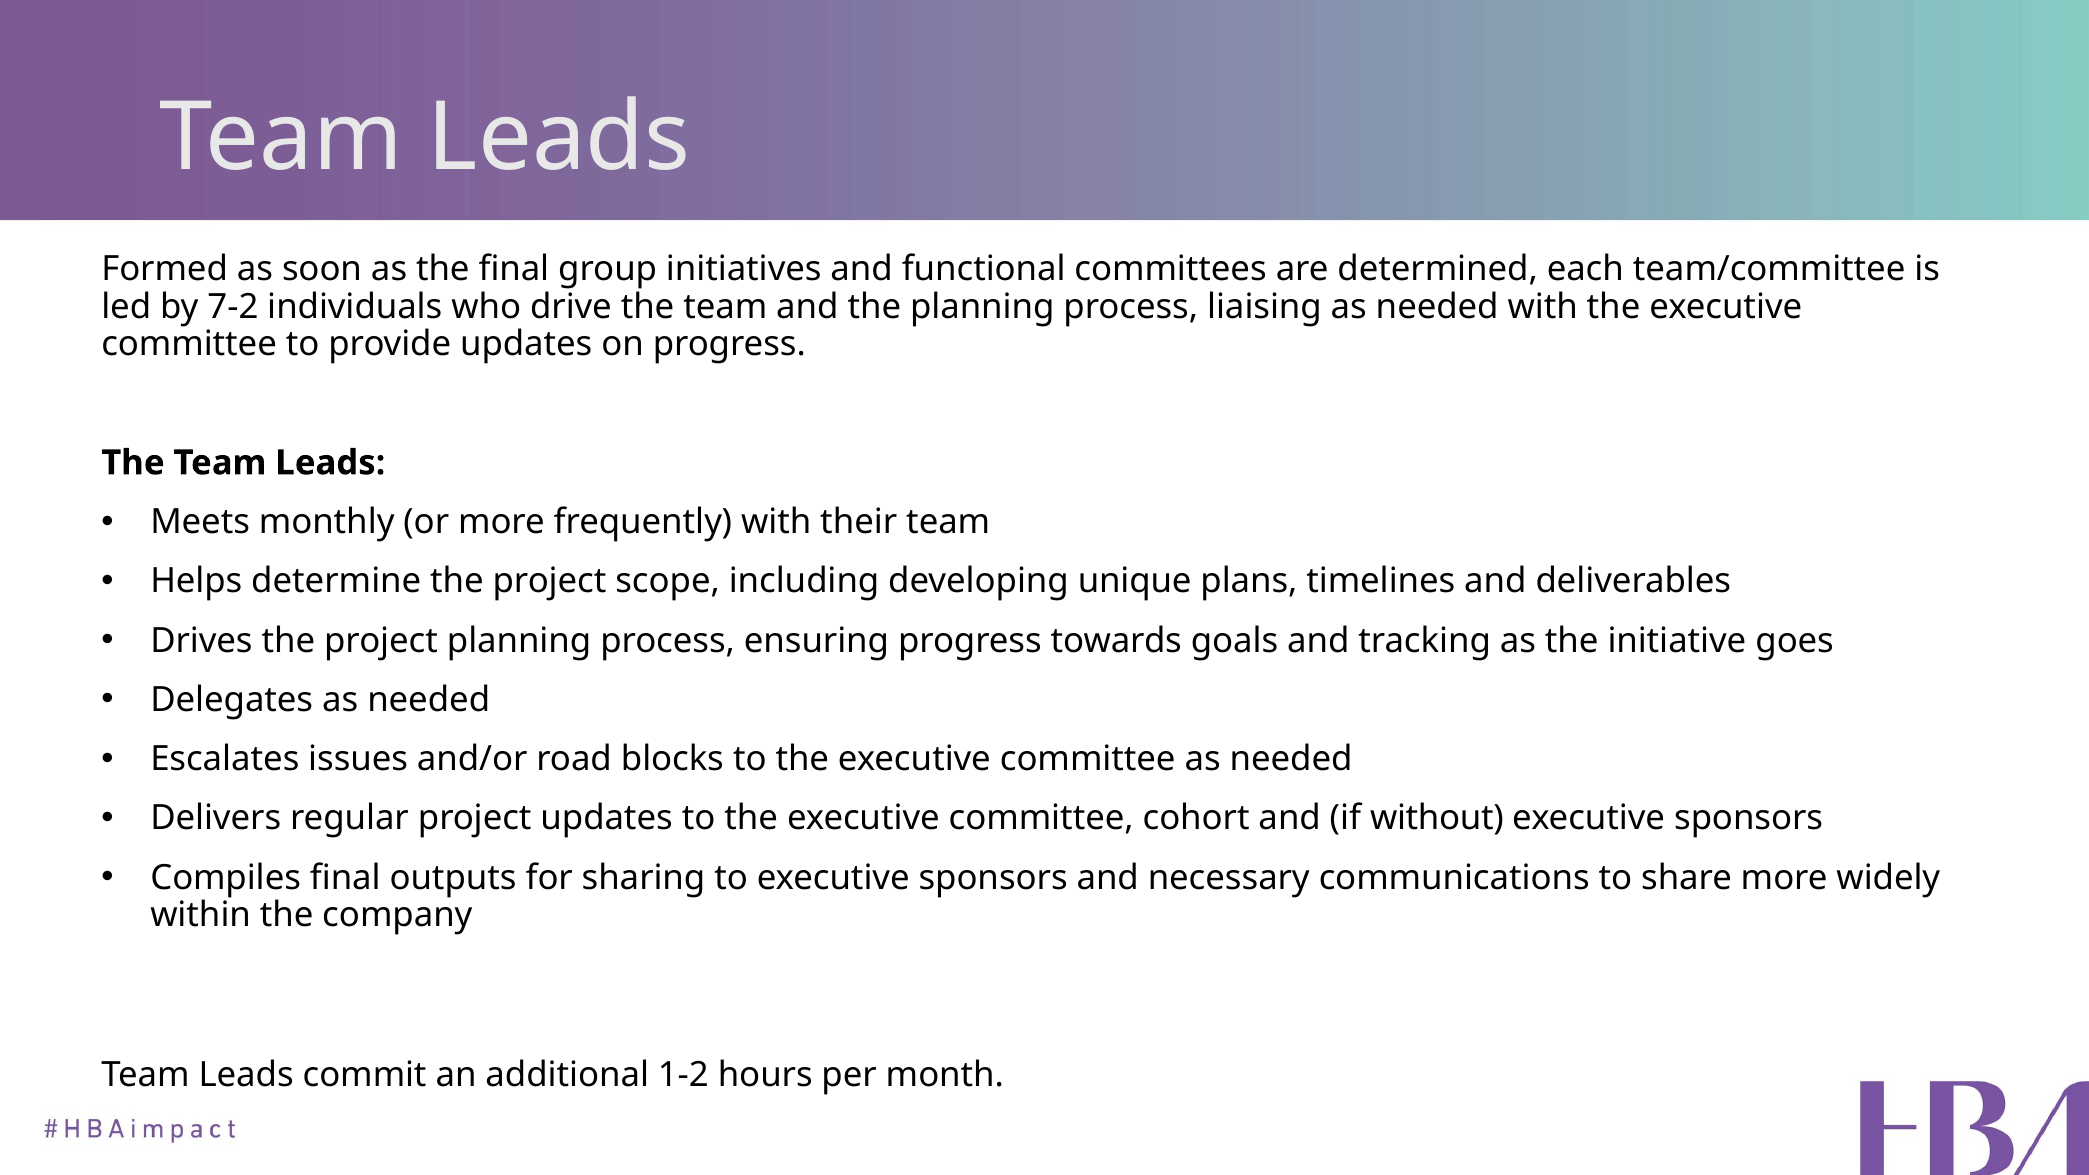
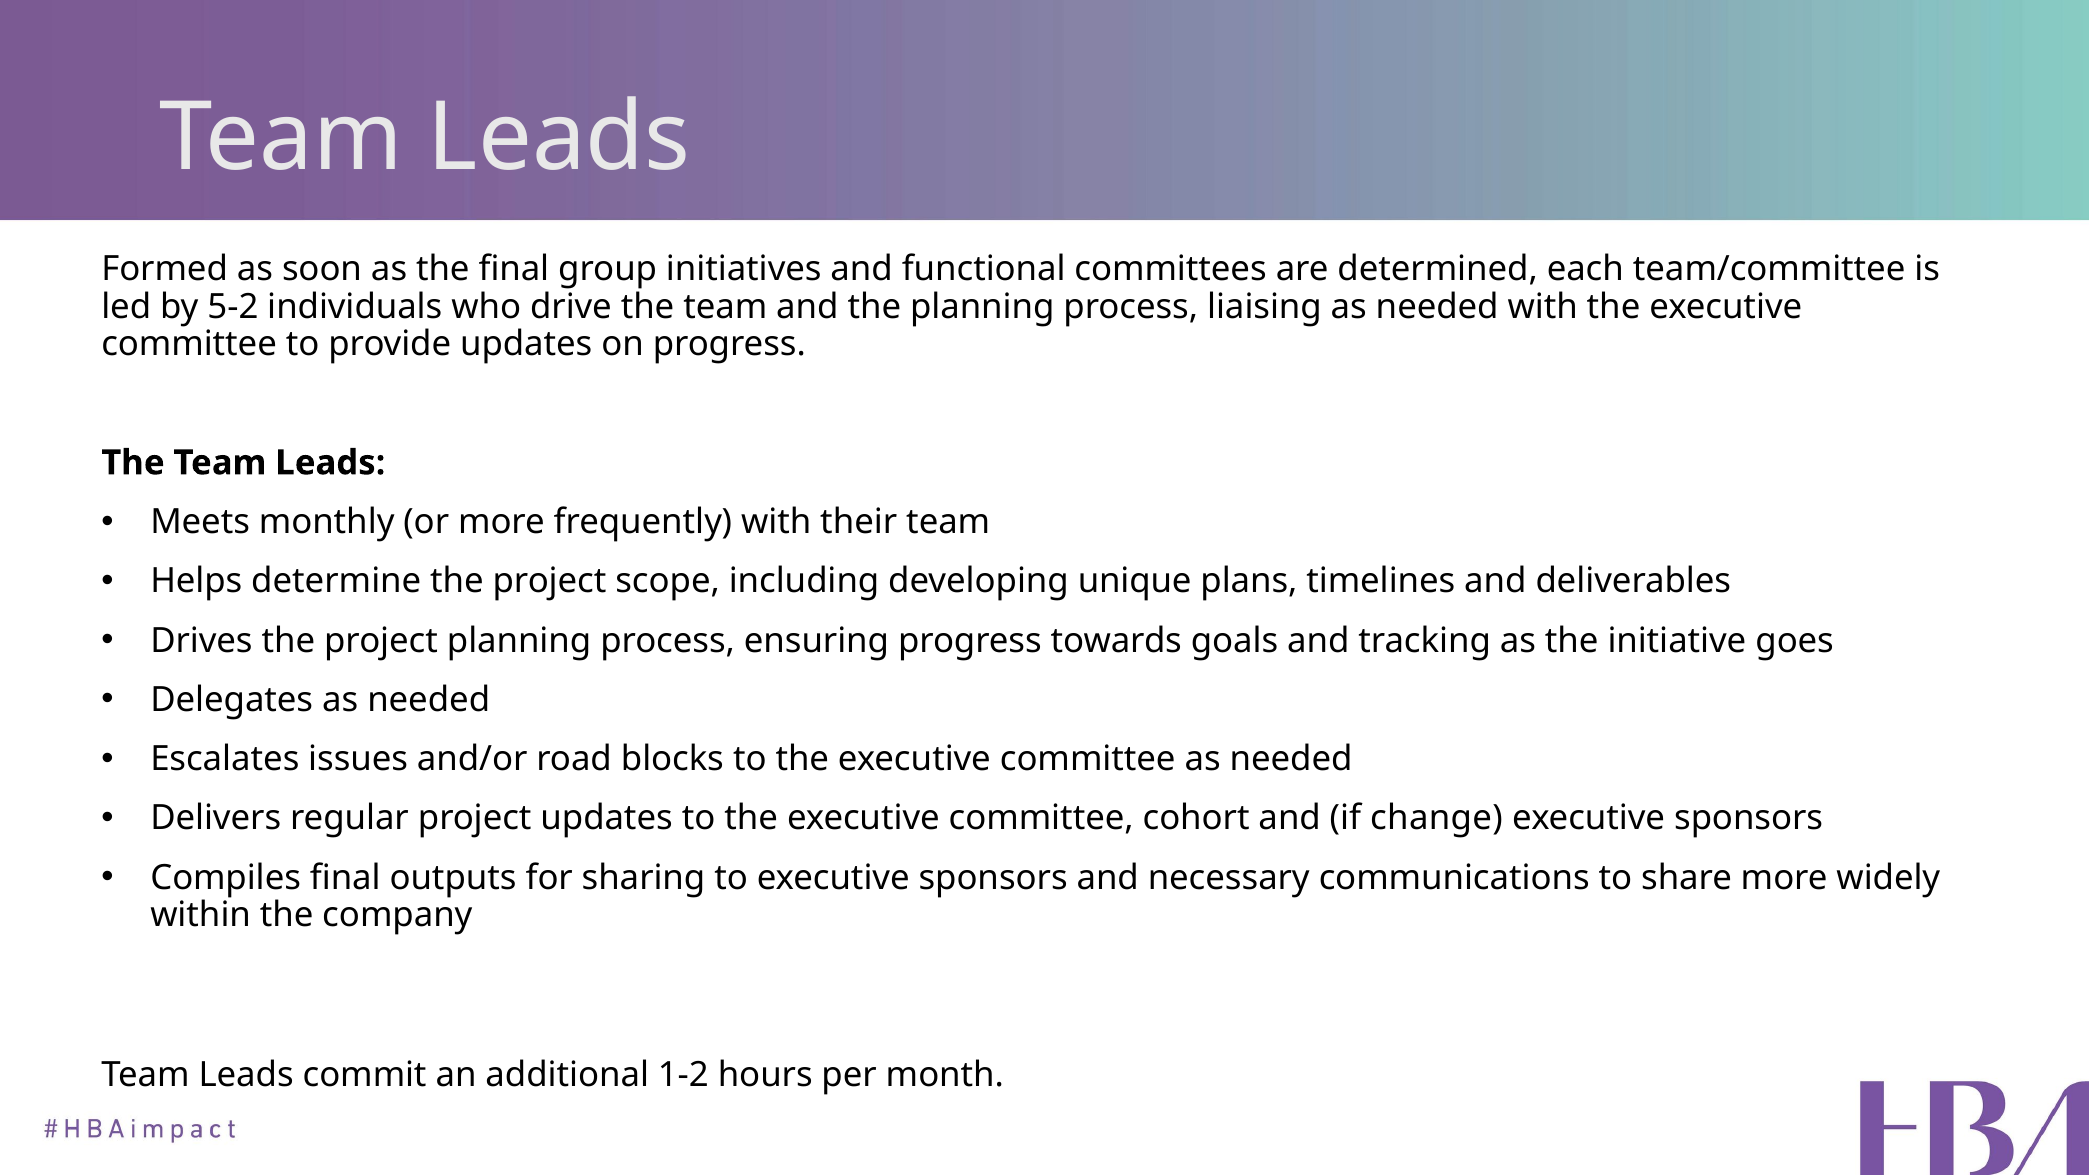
7-2: 7-2 -> 5-2
without: without -> change
